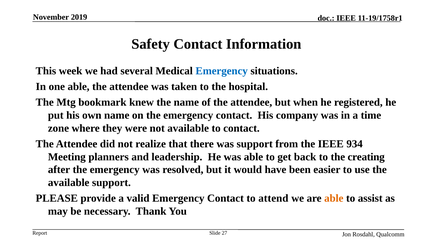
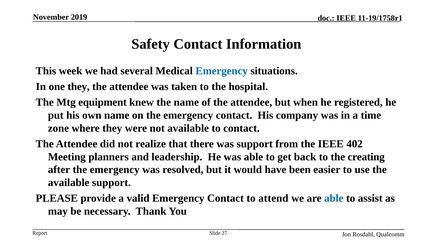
one able: able -> they
bookmark: bookmark -> equipment
934: 934 -> 402
able at (334, 199) colour: orange -> blue
